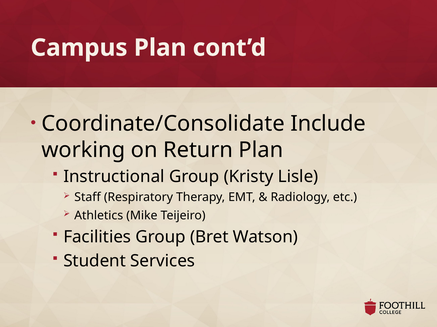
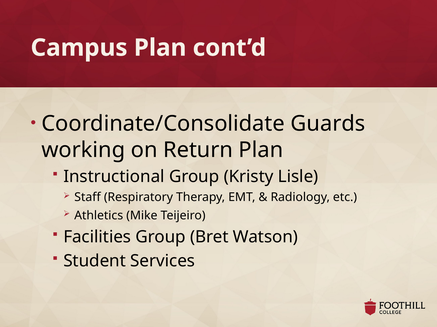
Include: Include -> Guards
